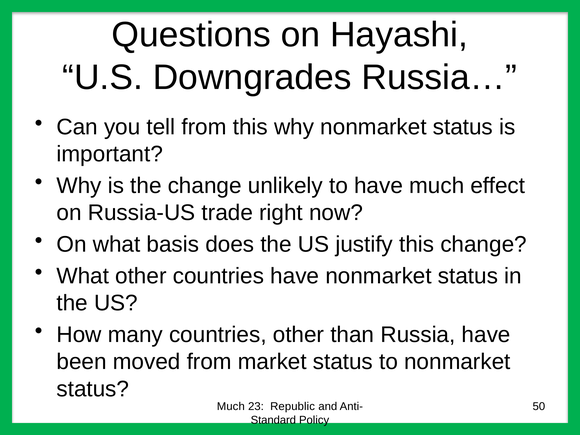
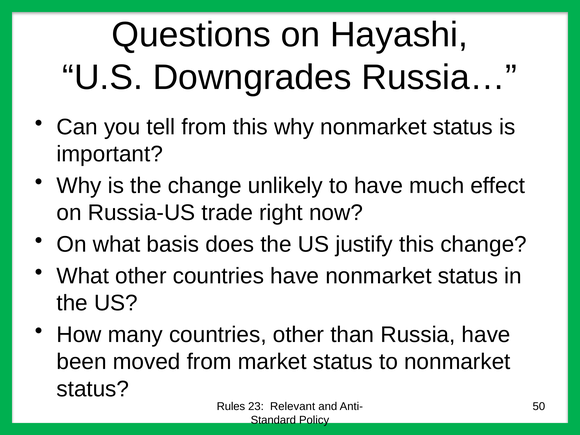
Much at (231, 407): Much -> Rules
Republic: Republic -> Relevant
